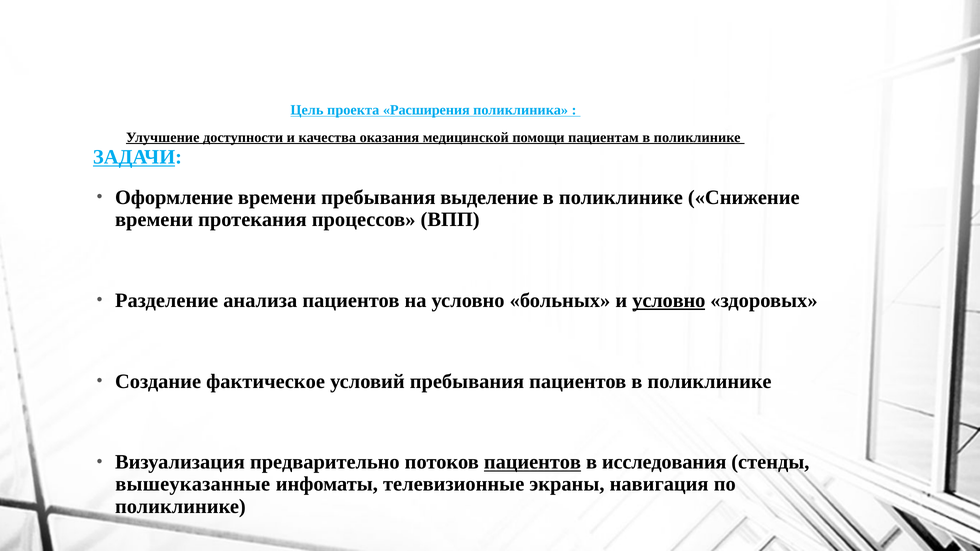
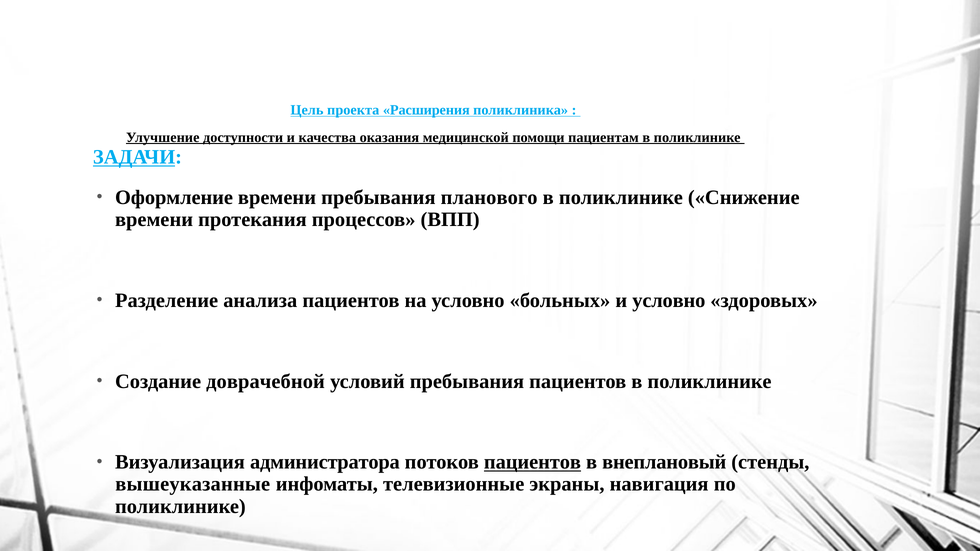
выделение: выделение -> планового
условно at (669, 301) underline: present -> none
фактическое: фактическое -> доврачебной
предварительно: предварительно -> администратора
исследования: исследования -> внеплановый
